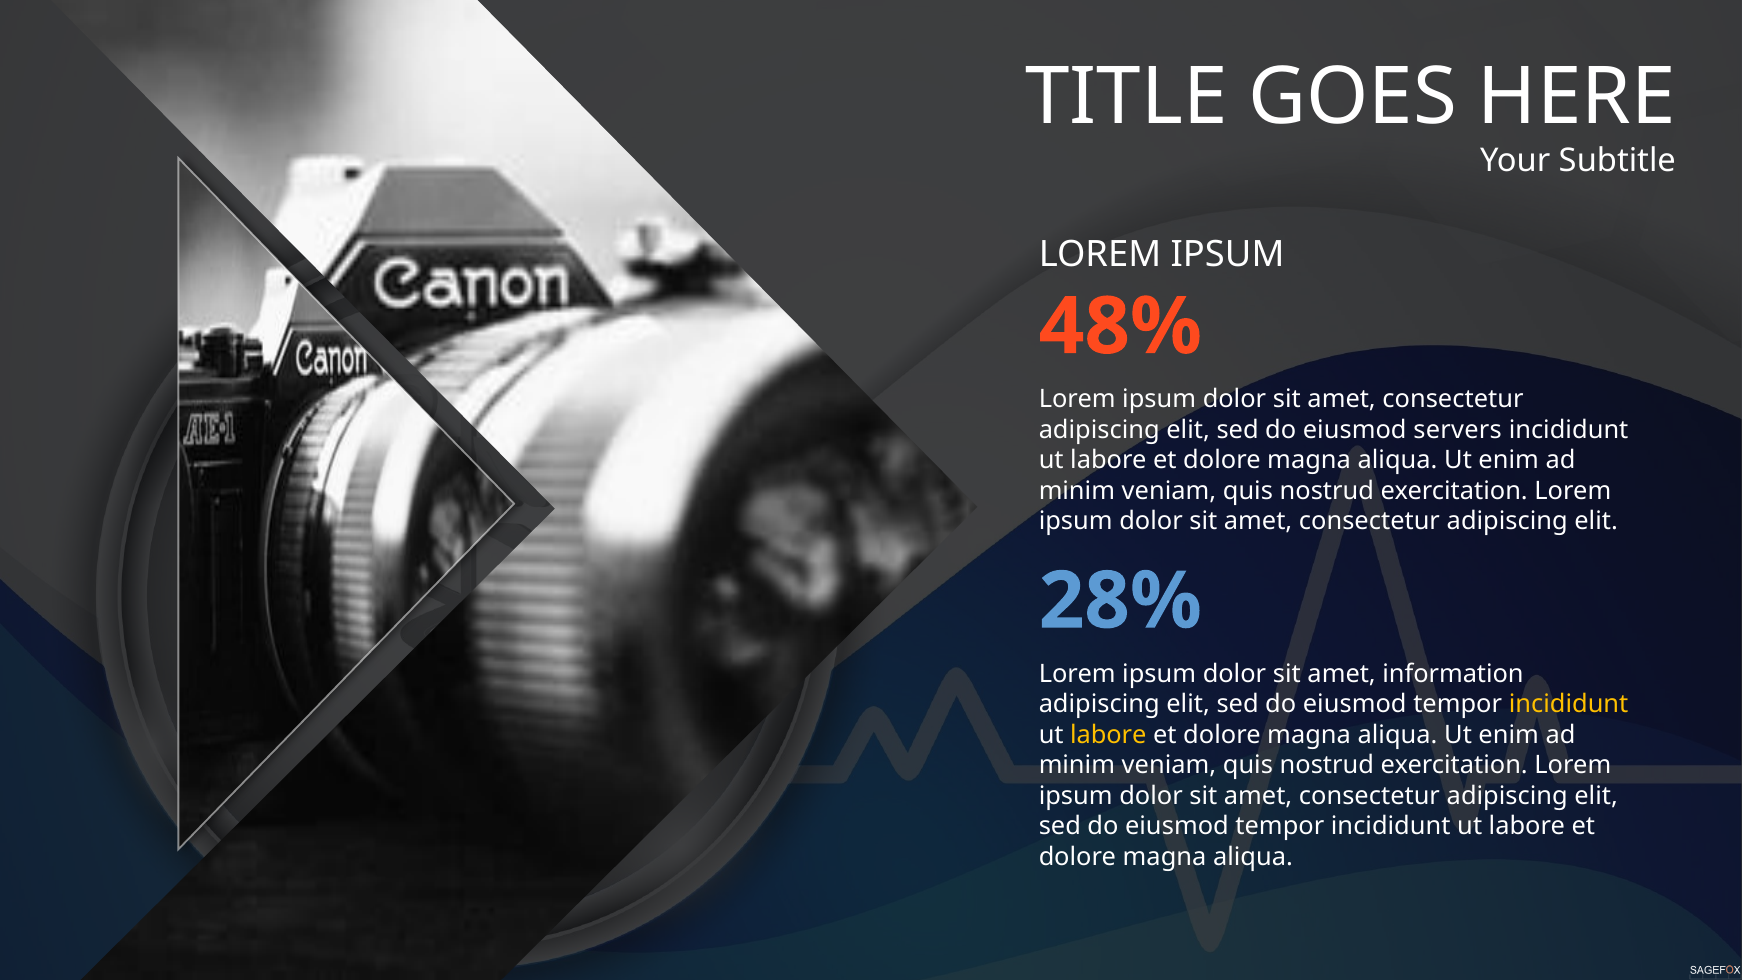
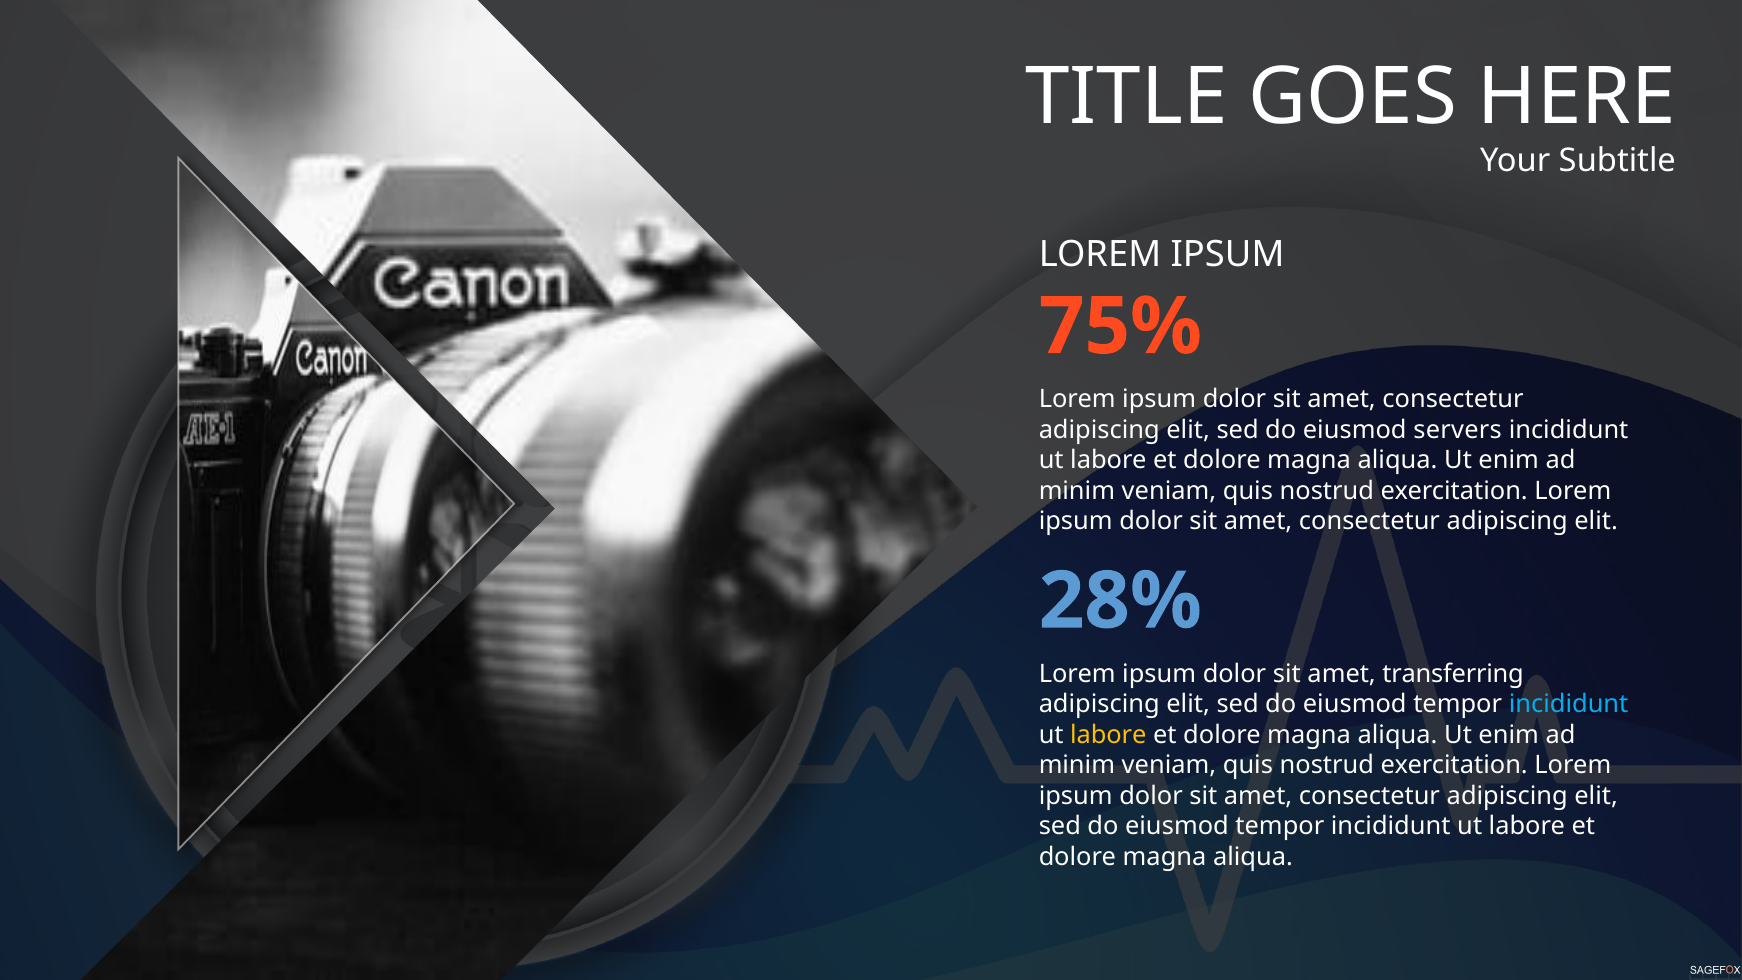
48%: 48% -> 75%
information: information -> transferring
incididunt at (1569, 704) colour: yellow -> light blue
